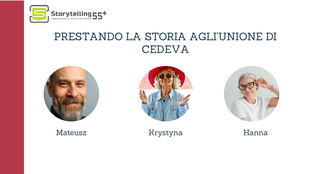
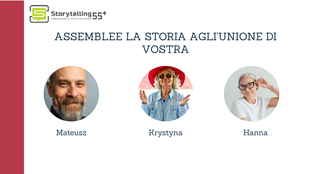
PRESTANDO: PRESTANDO -> ASSEMBLEE
CEDEVA: CEDEVA -> VOSTRA
